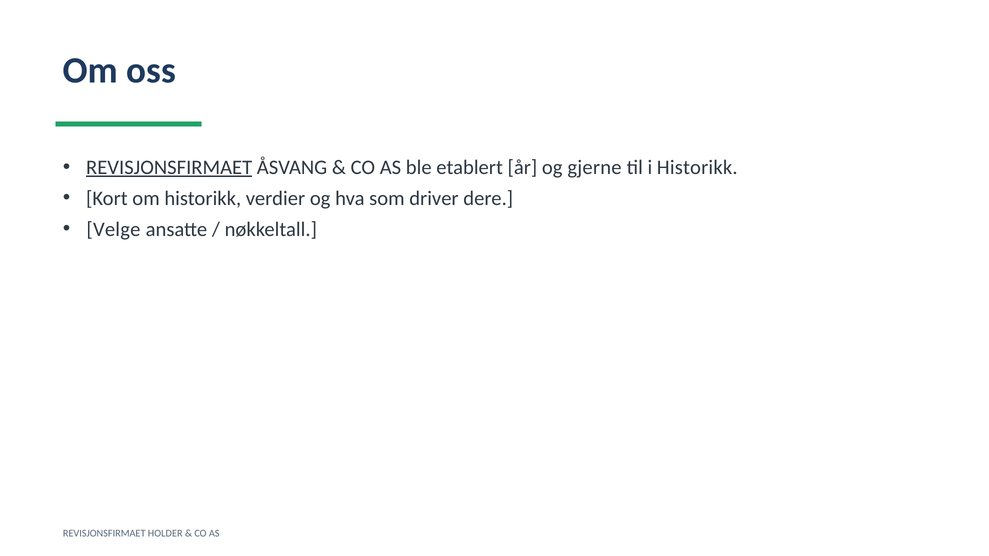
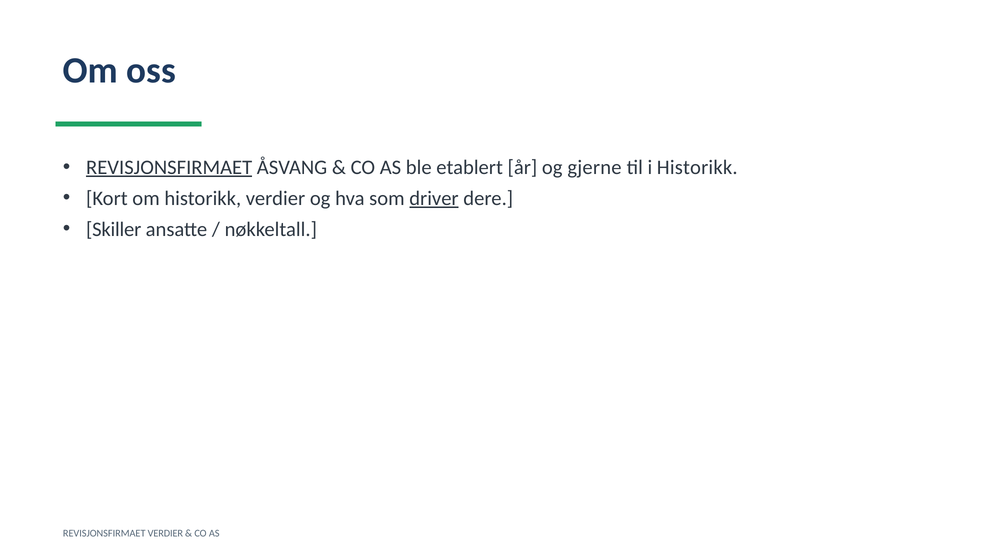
driver underline: none -> present
Velge: Velge -> Skiller
REVISJONSFIRMAET HOLDER: HOLDER -> VERDIER
